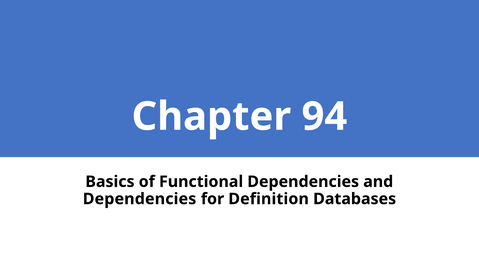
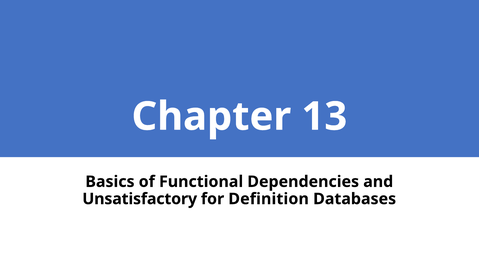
94: 94 -> 13
Dependencies at (140, 199): Dependencies -> Unsatisfactory
